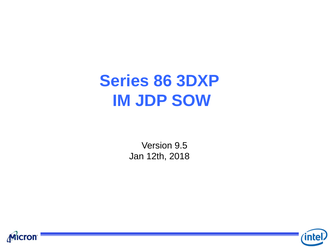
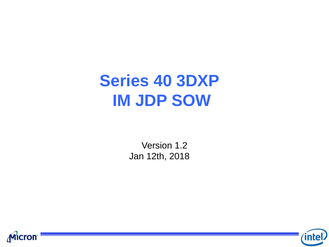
86: 86 -> 40
9.5: 9.5 -> 1.2
